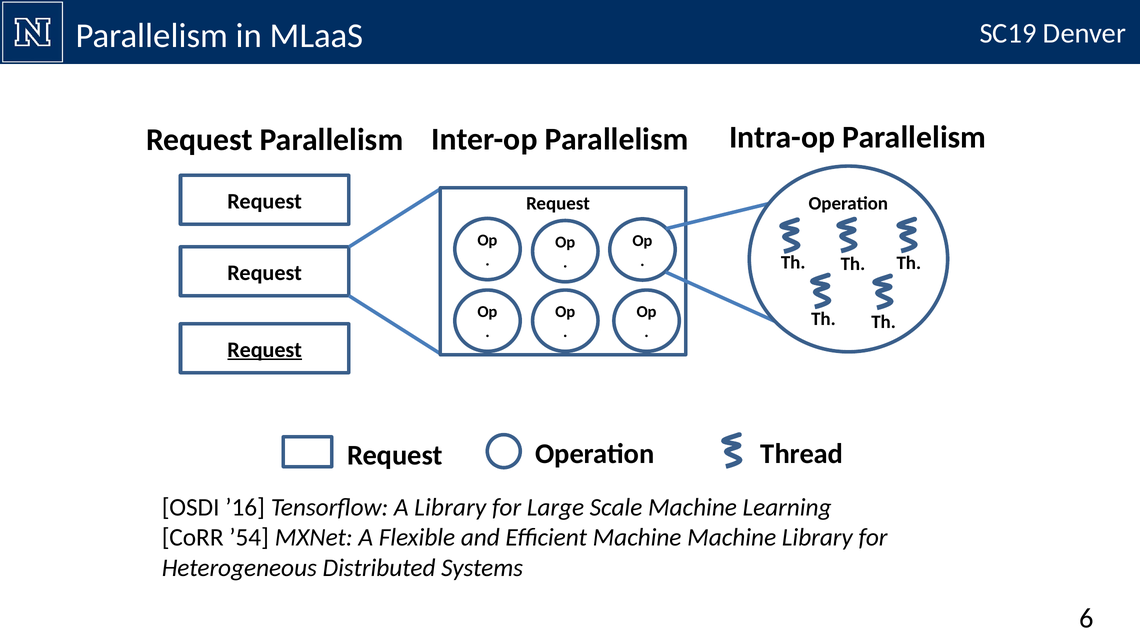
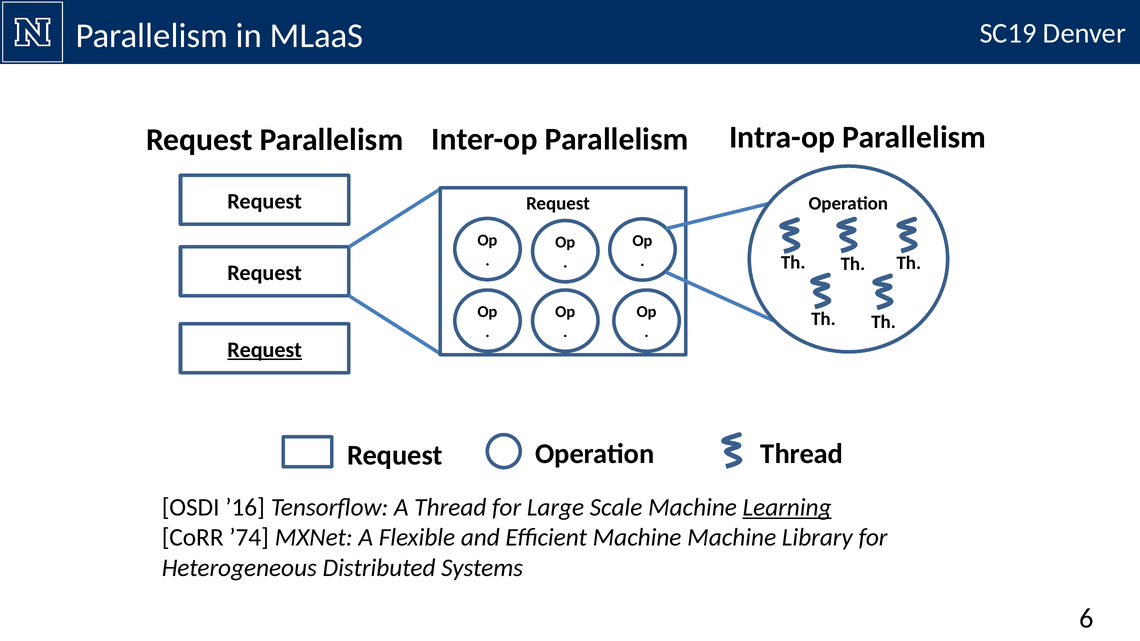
A Library: Library -> Thread
Learning underline: none -> present
’54: ’54 -> ’74
